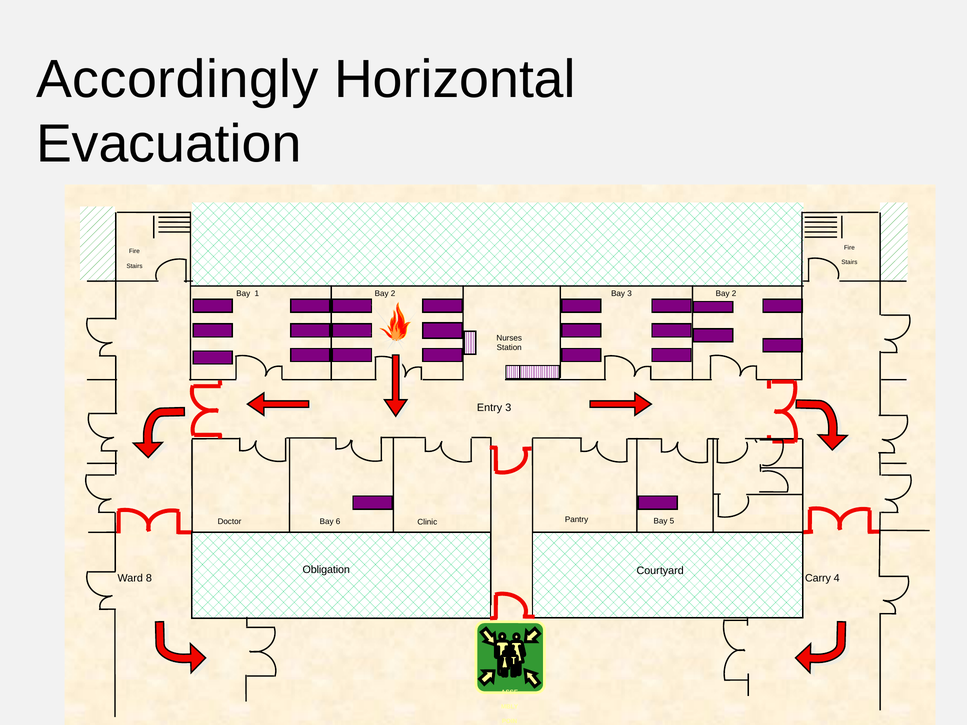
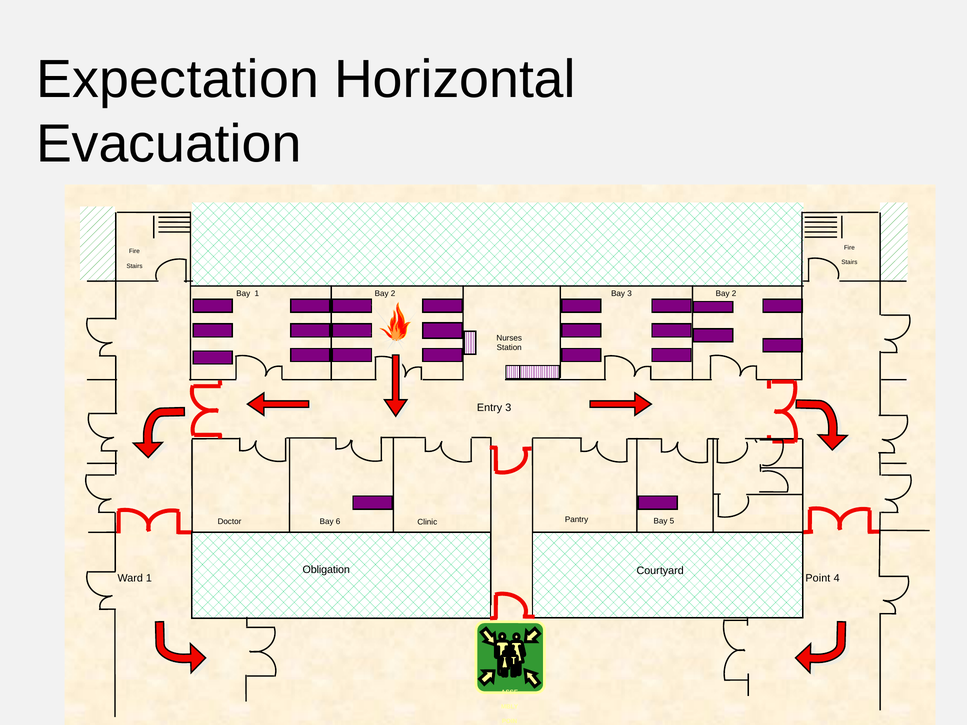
Accordingly: Accordingly -> Expectation
Ward 8: 8 -> 1
Carry: Carry -> Point
